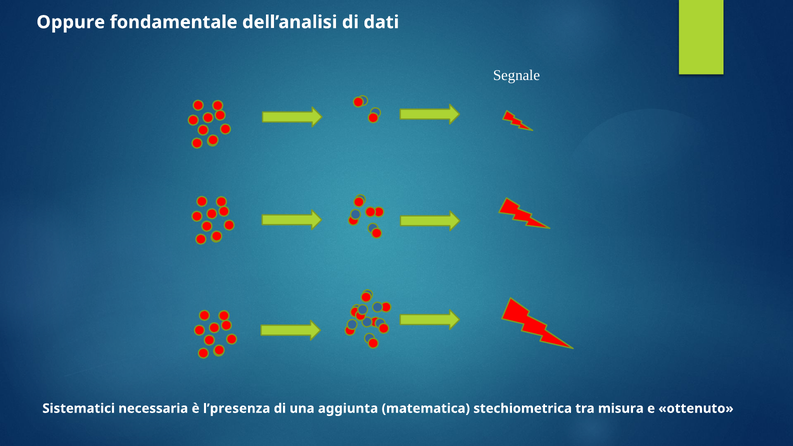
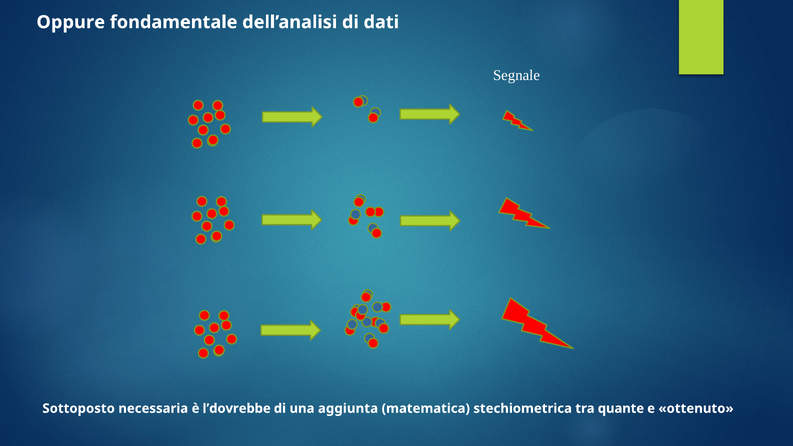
Sistematici: Sistematici -> Sottoposto
l’presenza: l’presenza -> l’dovrebbe
misura: misura -> quante
